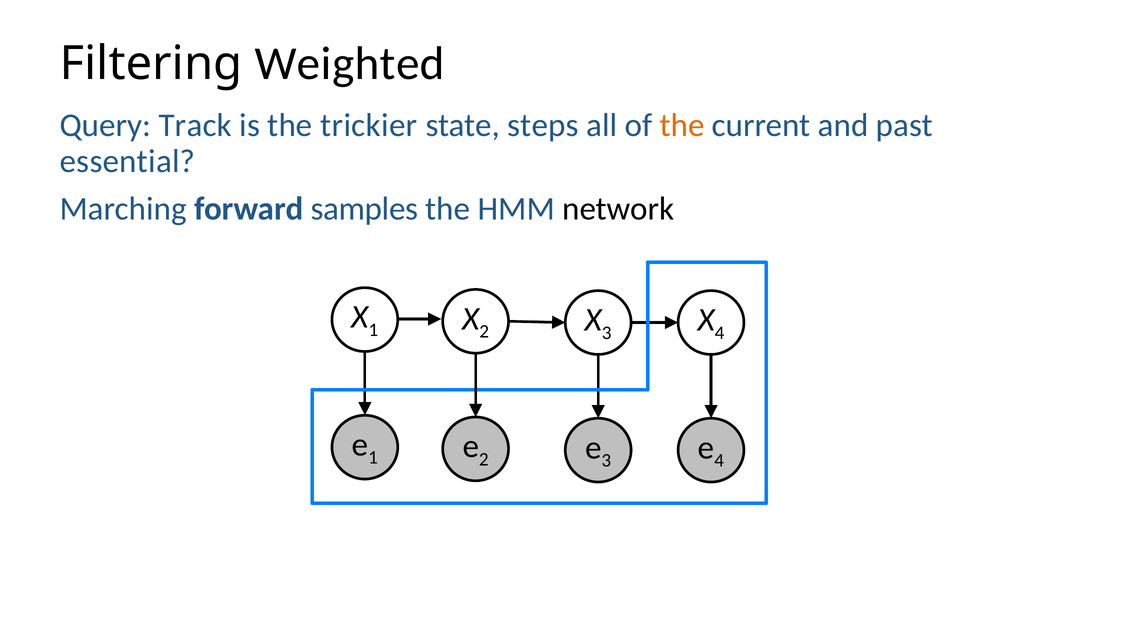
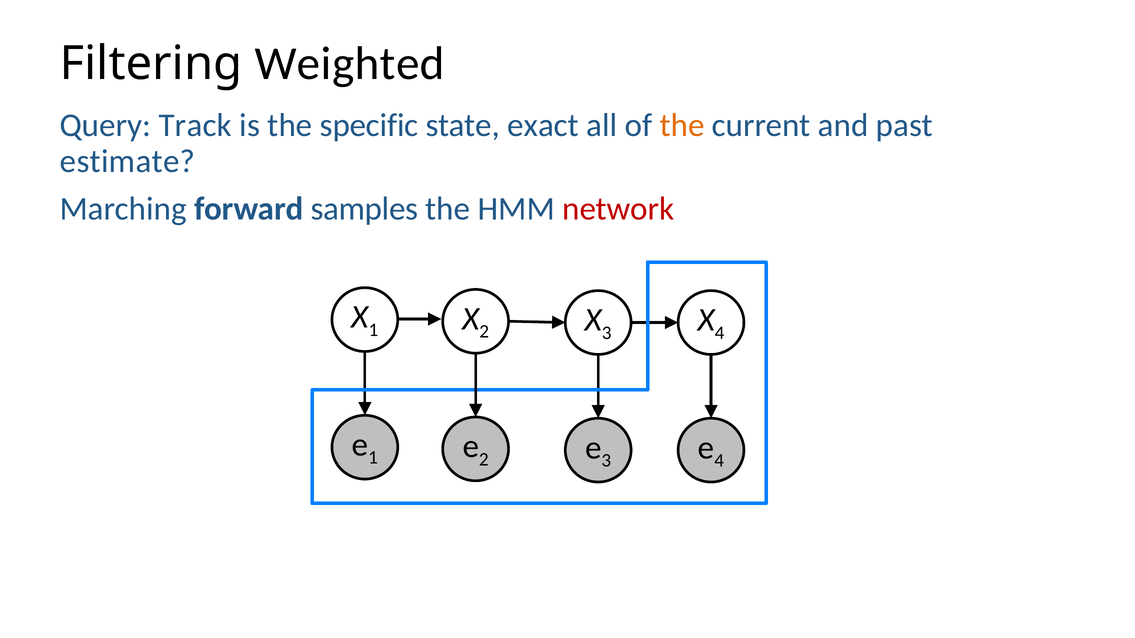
trickier: trickier -> specific
steps: steps -> exact
essential: essential -> estimate
network colour: black -> red
